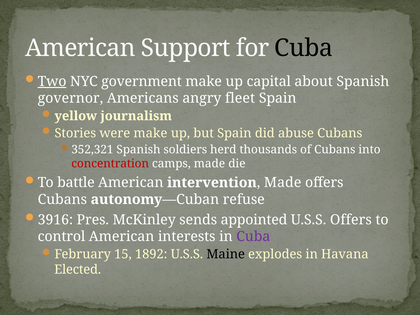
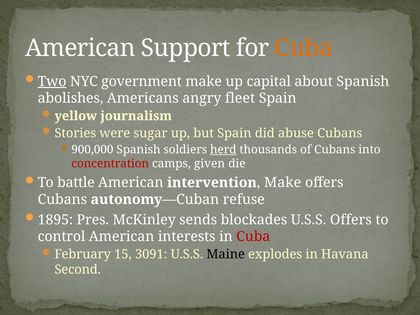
Cuba at (304, 48) colour: black -> orange
governor: governor -> abolishes
were make: make -> sugar
352,321: 352,321 -> 900,000
herd underline: none -> present
camps made: made -> given
intervention Made: Made -> Make
3916: 3916 -> 1895
appointed: appointed -> blockades
Cuba at (253, 237) colour: purple -> red
1892: 1892 -> 3091
Elected: Elected -> Second
